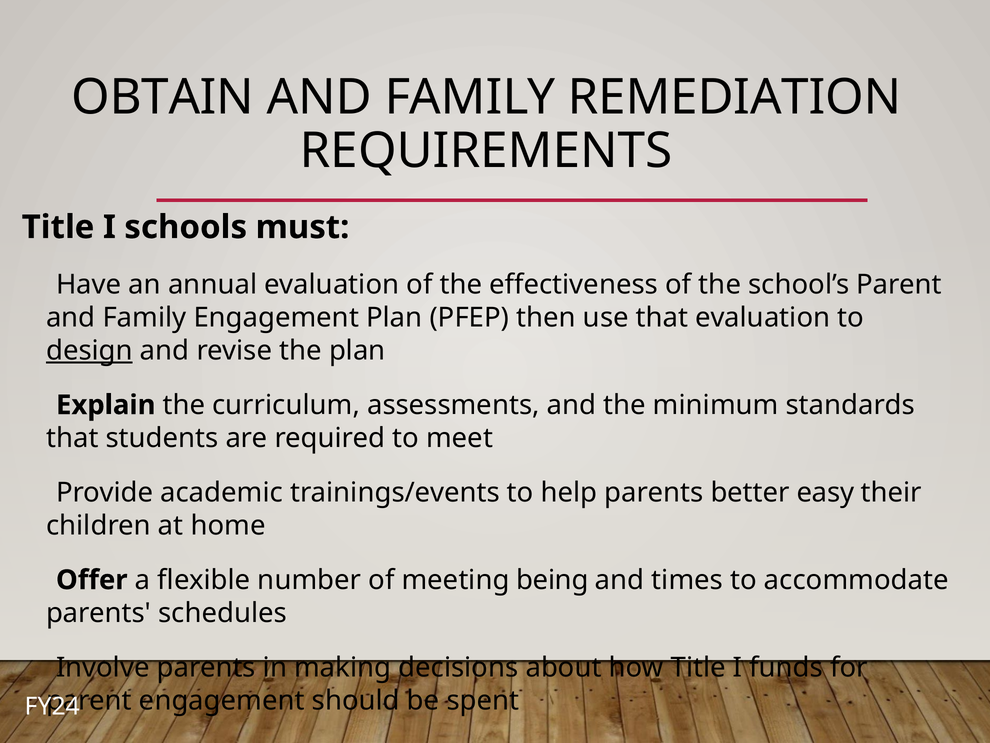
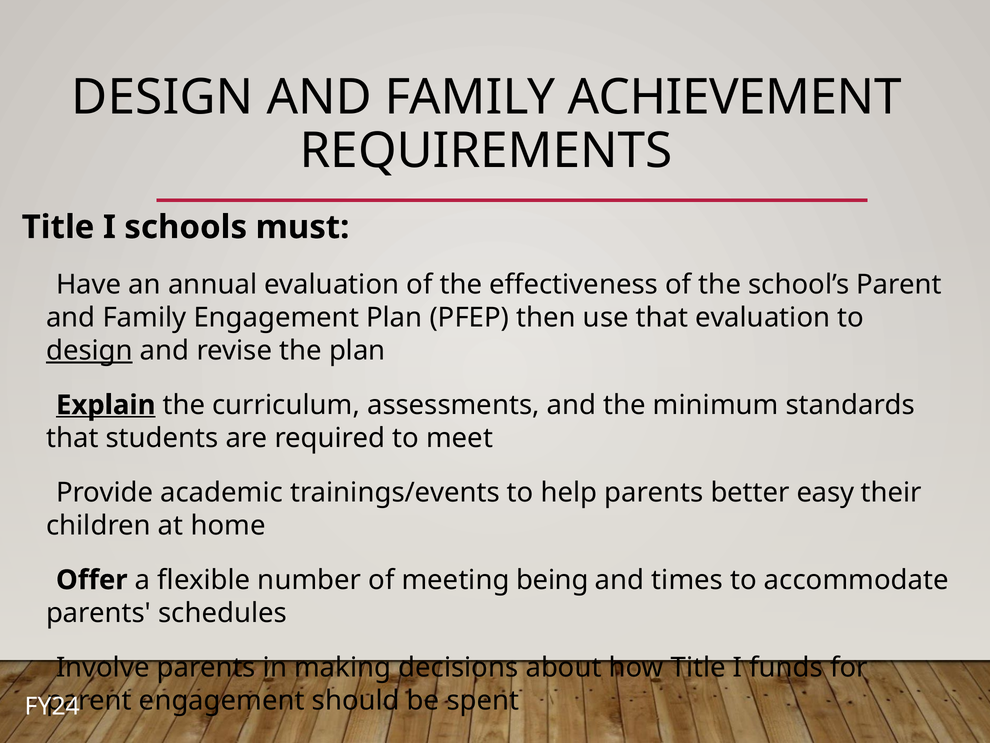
OBTAIN at (163, 97): OBTAIN -> DESIGN
REMEDIATION: REMEDIATION -> ACHIEVEMENT
Explain underline: none -> present
